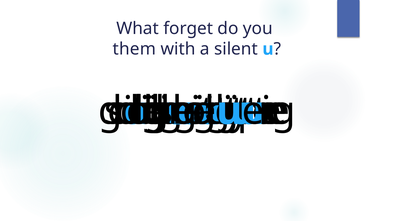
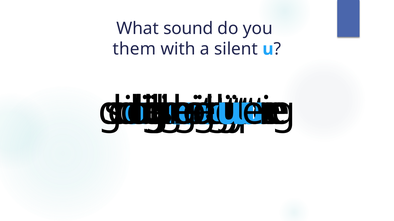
forget: forget -> sound
